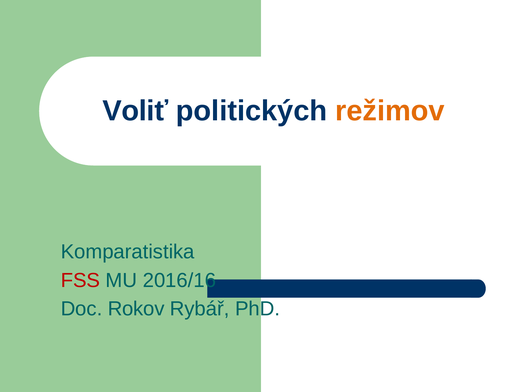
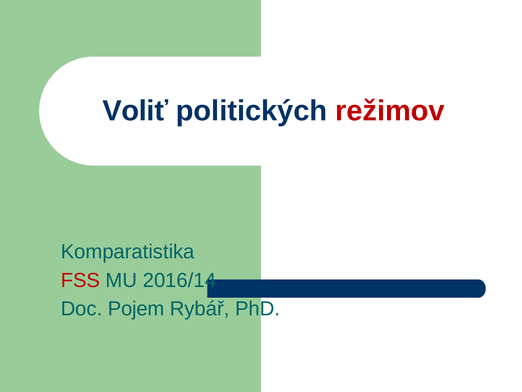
režimov colour: orange -> red
2016/16: 2016/16 -> 2016/14
Rokov: Rokov -> Pojem
